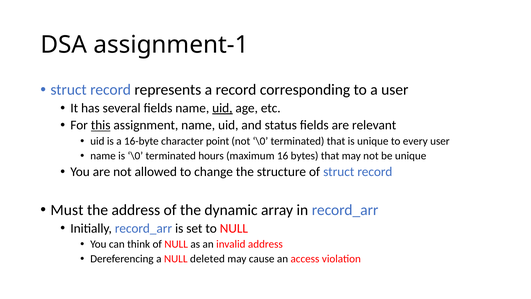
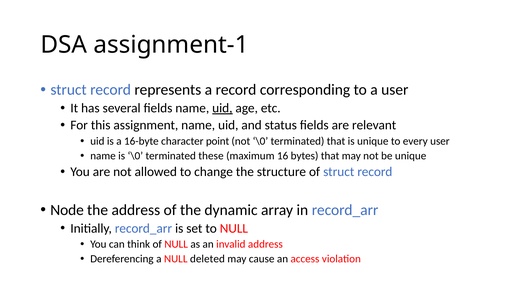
this underline: present -> none
hours: hours -> these
Must: Must -> Node
